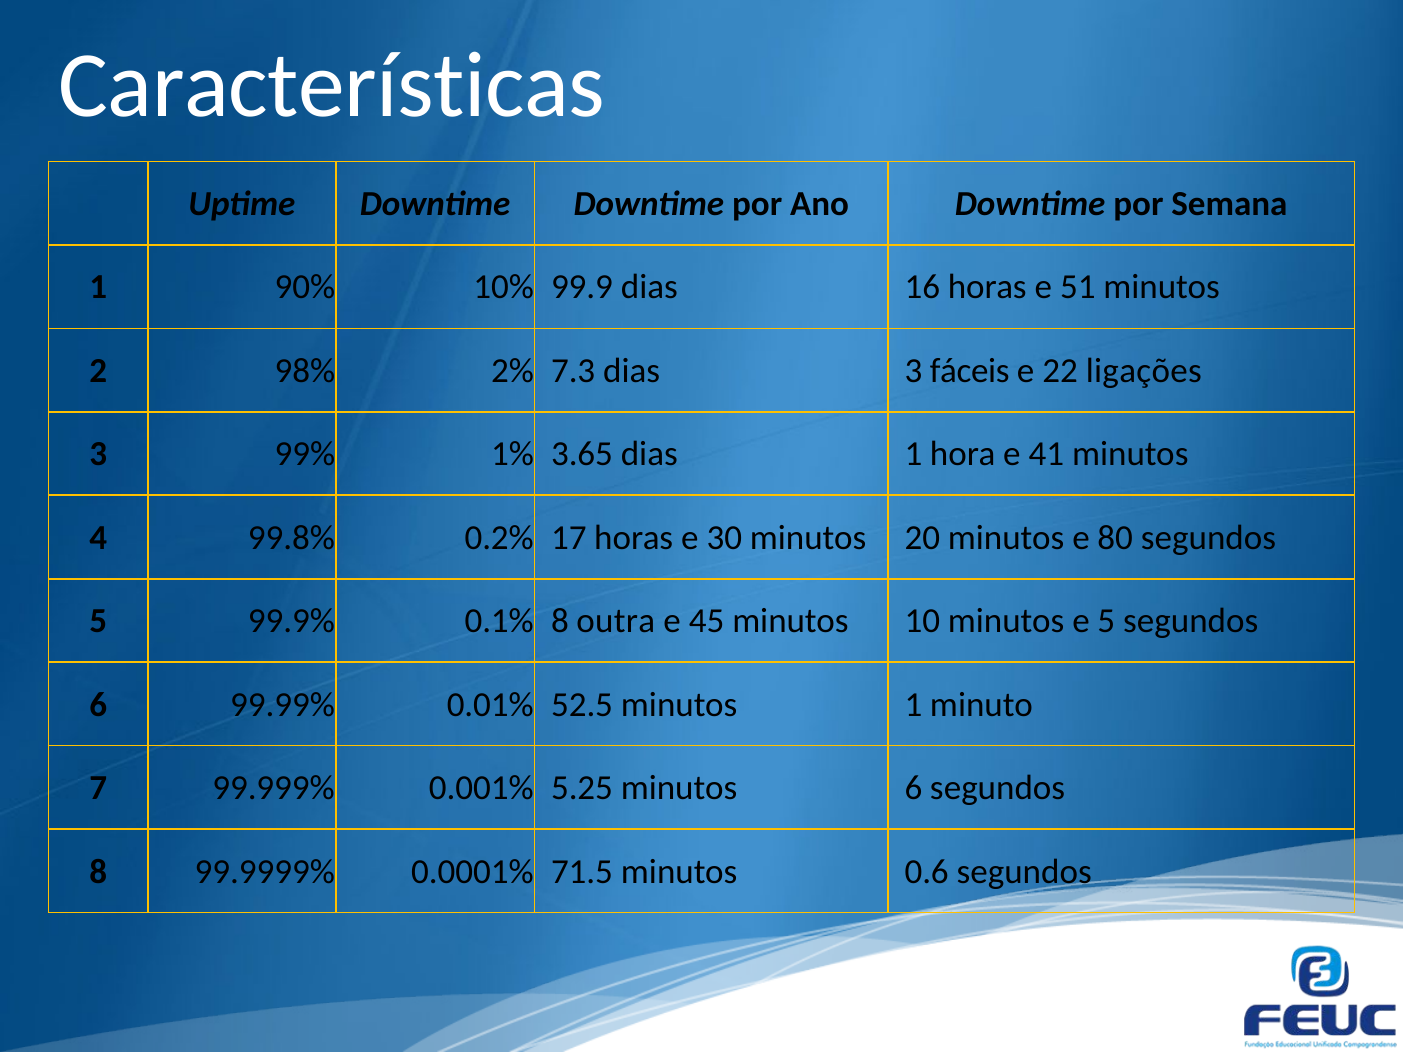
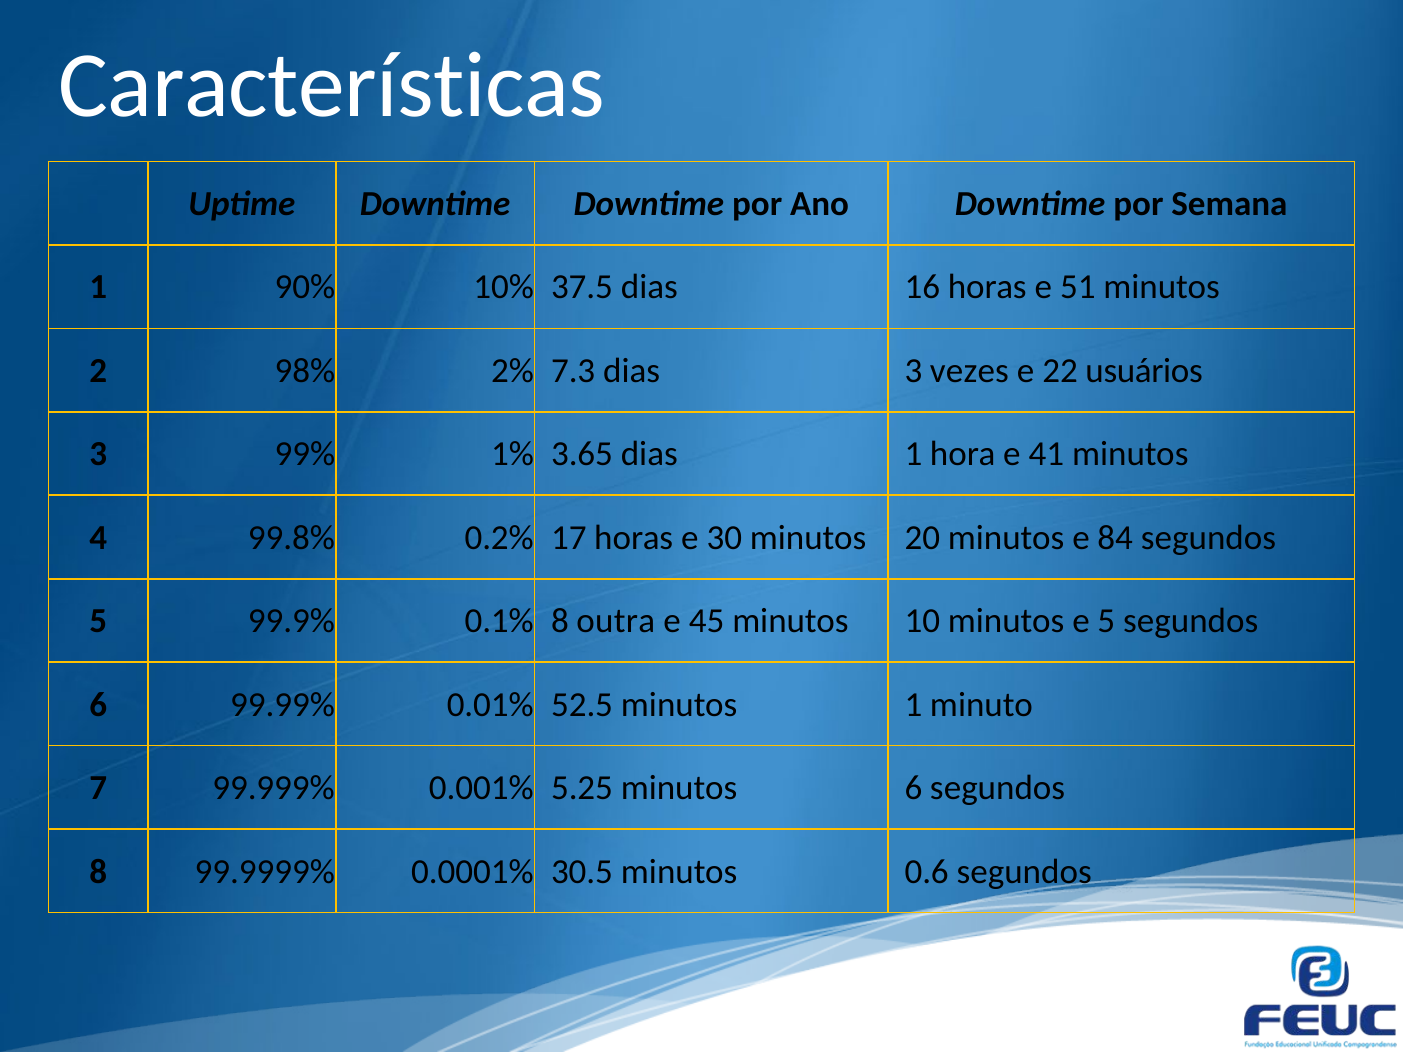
99.9: 99.9 -> 37.5
fáceis: fáceis -> vezes
ligações: ligações -> usuários
80: 80 -> 84
71.5: 71.5 -> 30.5
